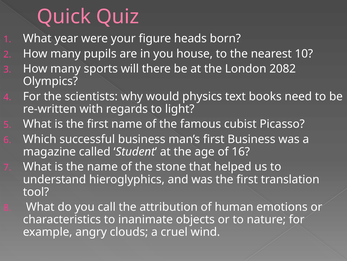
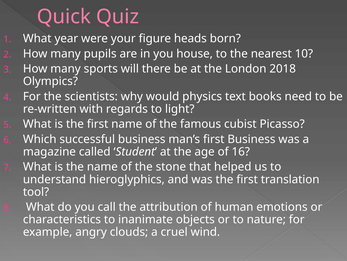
2082: 2082 -> 2018
